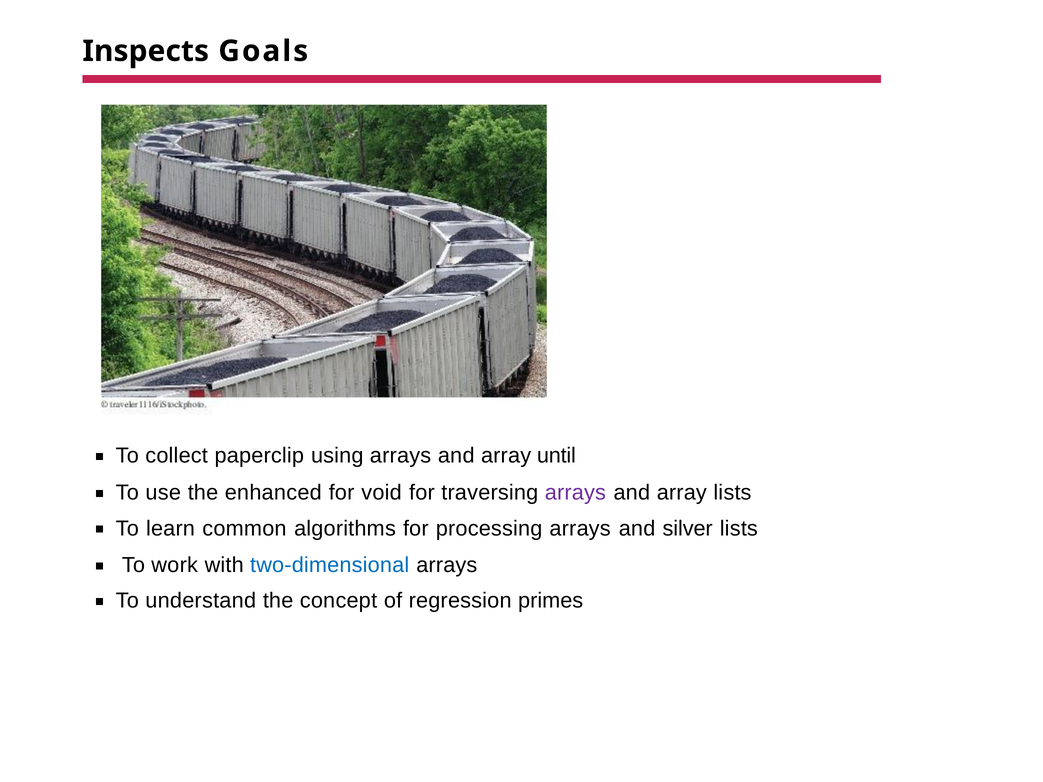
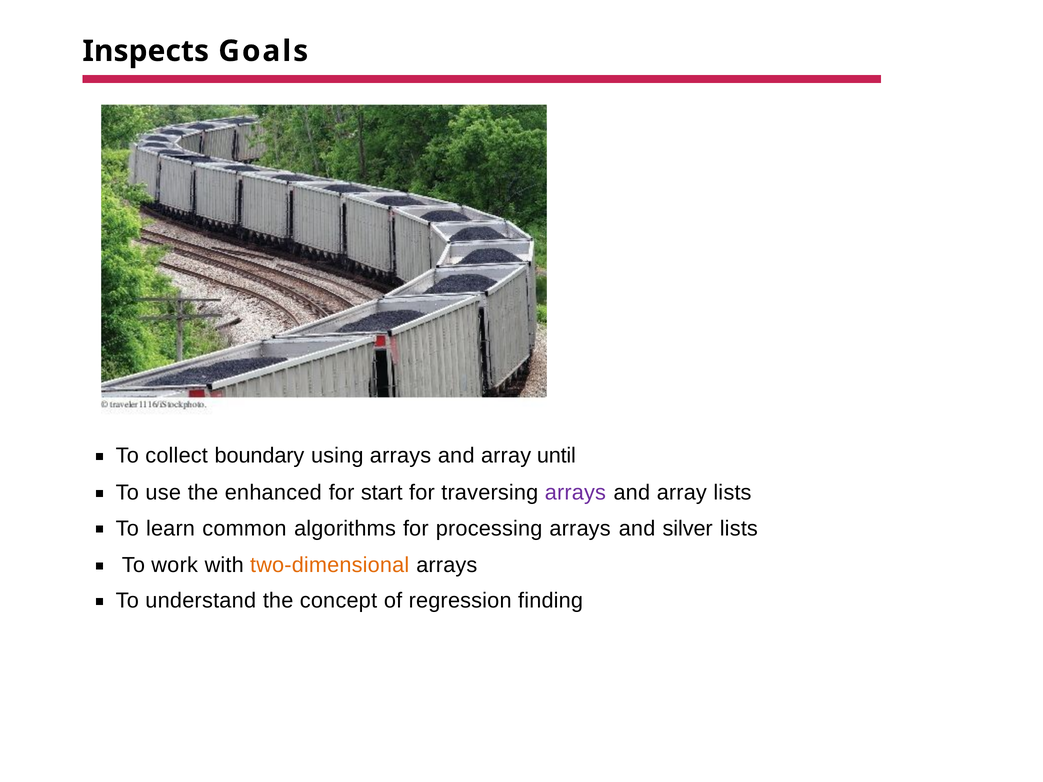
paperclip: paperclip -> boundary
void: void -> start
two-dimensional colour: blue -> orange
primes: primes -> finding
